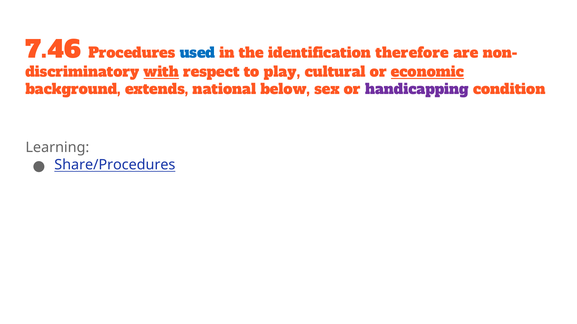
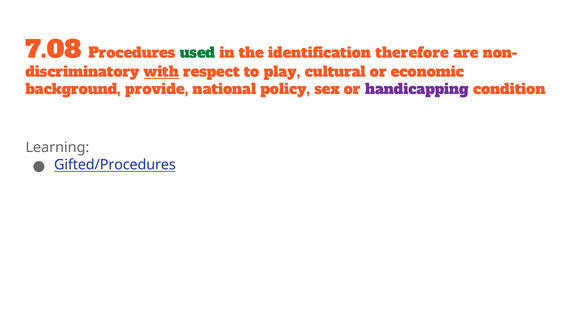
7.46: 7.46 -> 7.08
used colour: blue -> green
economic underline: present -> none
extends: extends -> provide
below: below -> policy
Share/Procedures: Share/Procedures -> Gifted/Procedures
